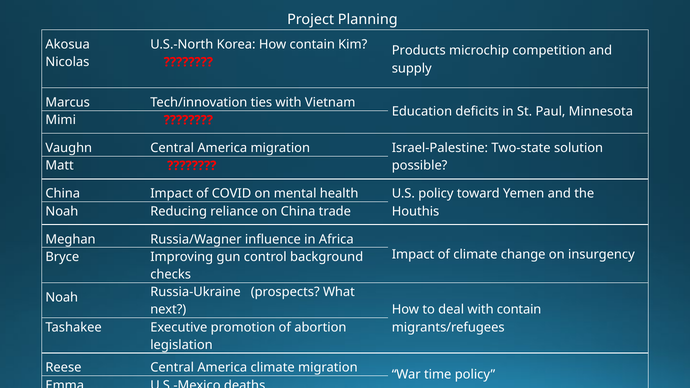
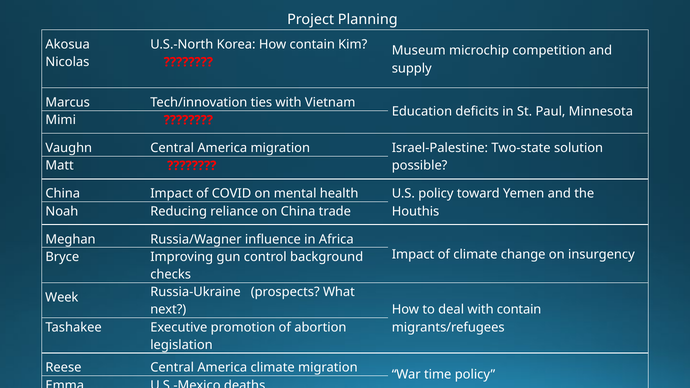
Products: Products -> Museum
Noah at (62, 297): Noah -> Week
